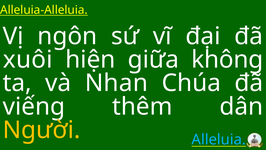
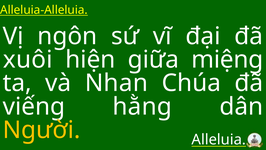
không: không -> miệng
thêm: thêm -> hằng
Alleluia colour: light blue -> white
